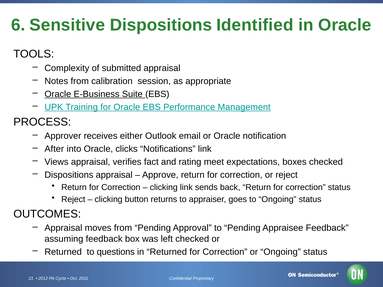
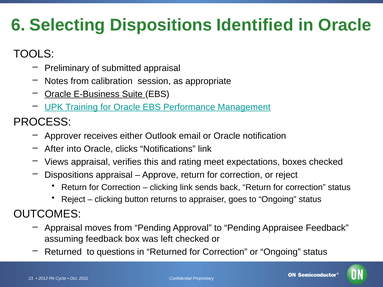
Sensitive: Sensitive -> Selecting
Complexity: Complexity -> Preliminary
fact: fact -> this
